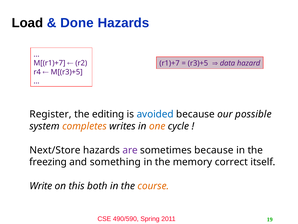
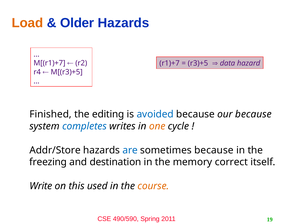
Load colour: black -> orange
Done: Done -> Older
Register: Register -> Finished
our possible: possible -> because
completes colour: orange -> blue
Next/Store: Next/Store -> Addr/Store
are colour: purple -> blue
something: something -> destination
both: both -> used
